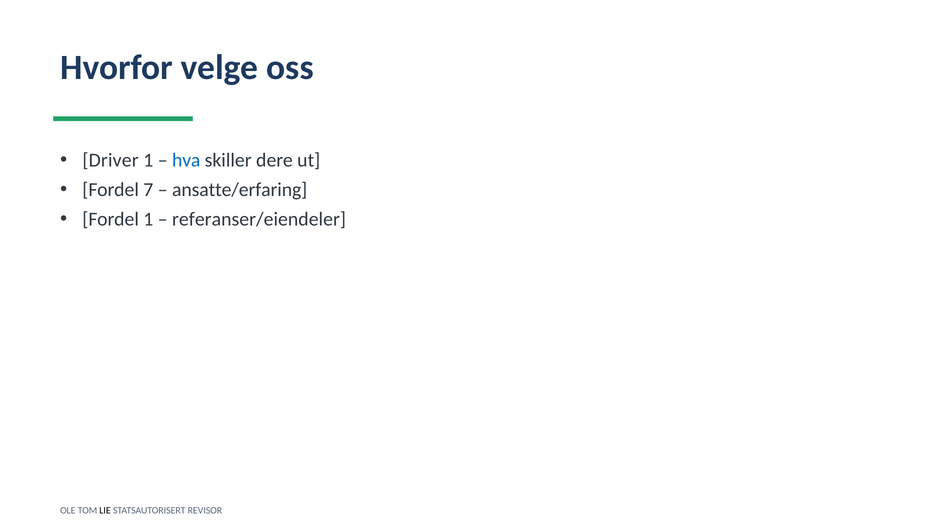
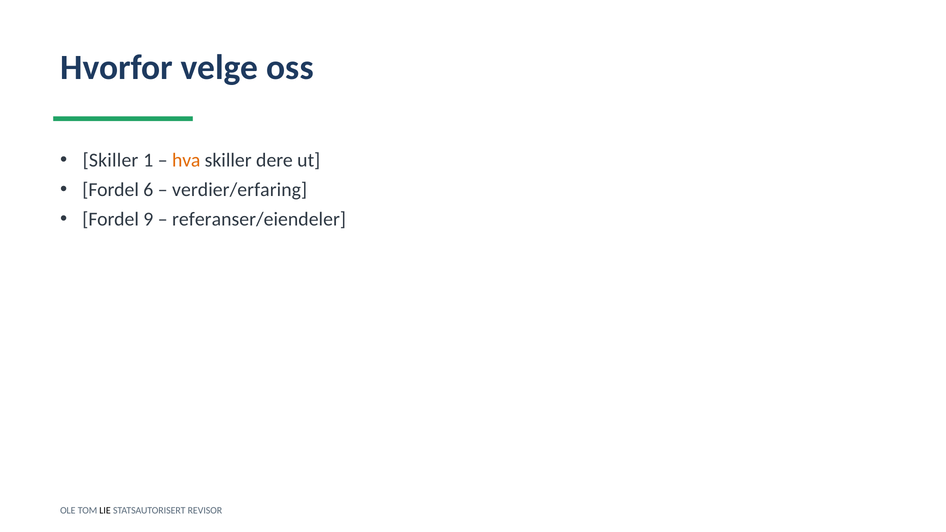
Driver at (111, 160): Driver -> Skiller
hva colour: blue -> orange
7: 7 -> 6
ansatte/erfaring: ansatte/erfaring -> verdier/erfaring
Fordel 1: 1 -> 9
